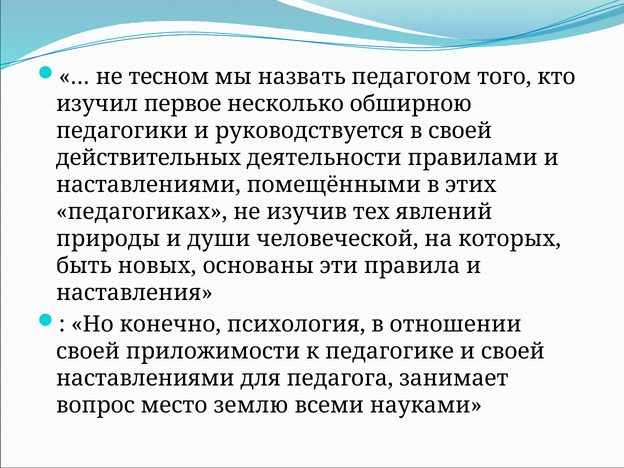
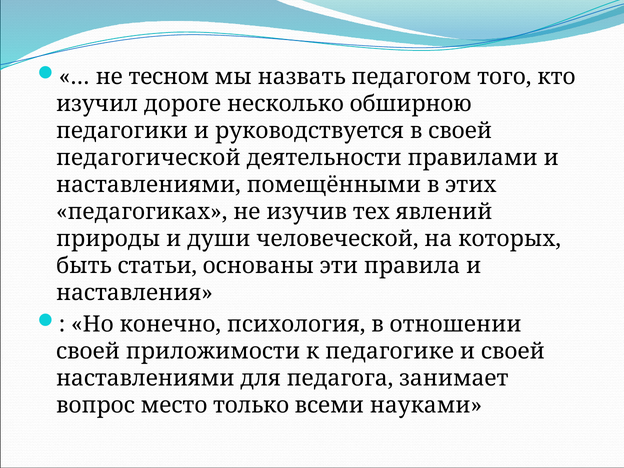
первое: первое -> дороге
действительных: действительных -> педагогической
новых: новых -> статьи
землю: землю -> только
